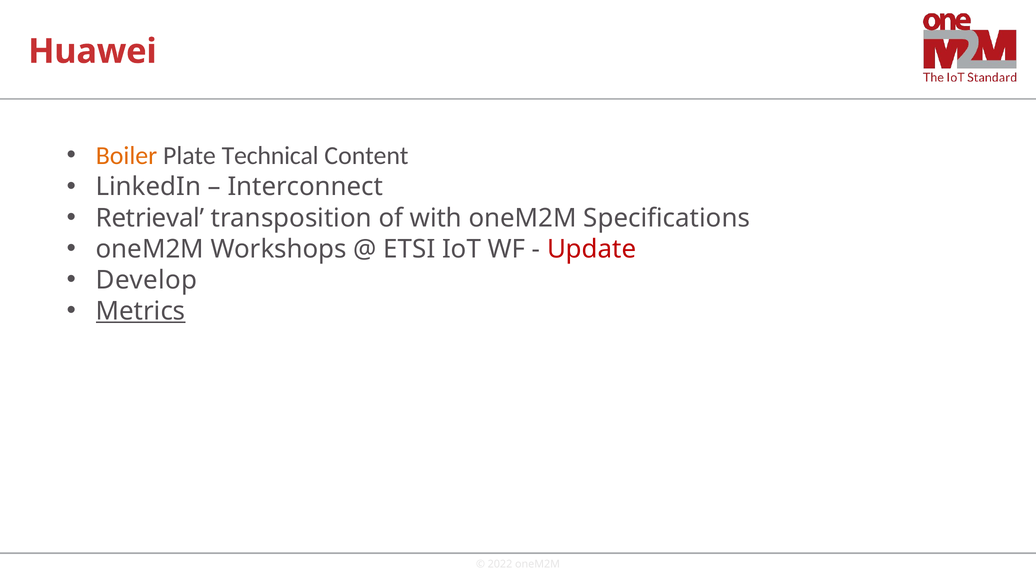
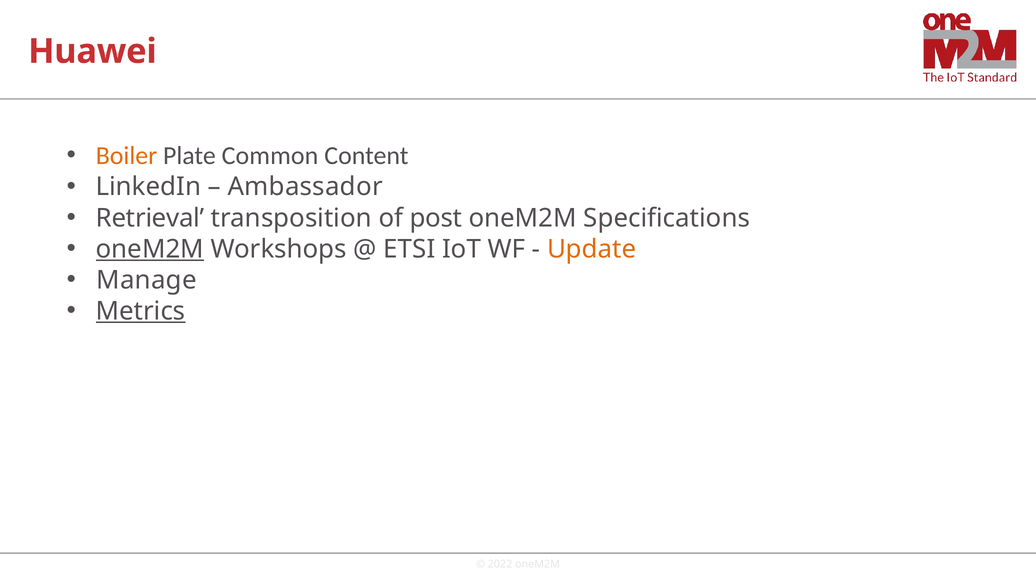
Technical: Technical -> Common
Interconnect: Interconnect -> Ambassador
with: with -> post
oneM2M at (150, 249) underline: none -> present
Update colour: red -> orange
Develop: Develop -> Manage
